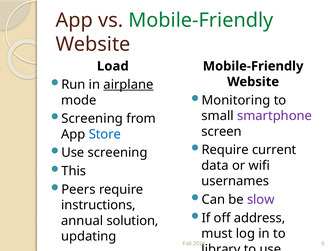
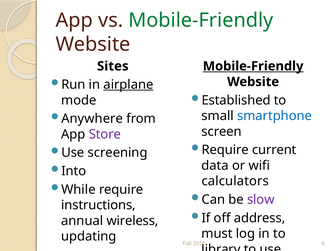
Load: Load -> Sites
Mobile-Friendly at (253, 66) underline: none -> present
Monitoring: Monitoring -> Established
smartphone colour: purple -> blue
Screening at (92, 118): Screening -> Anywhere
Store colour: blue -> purple
This: This -> Into
usernames: usernames -> calculators
Peers: Peers -> While
solution: solution -> wireless
